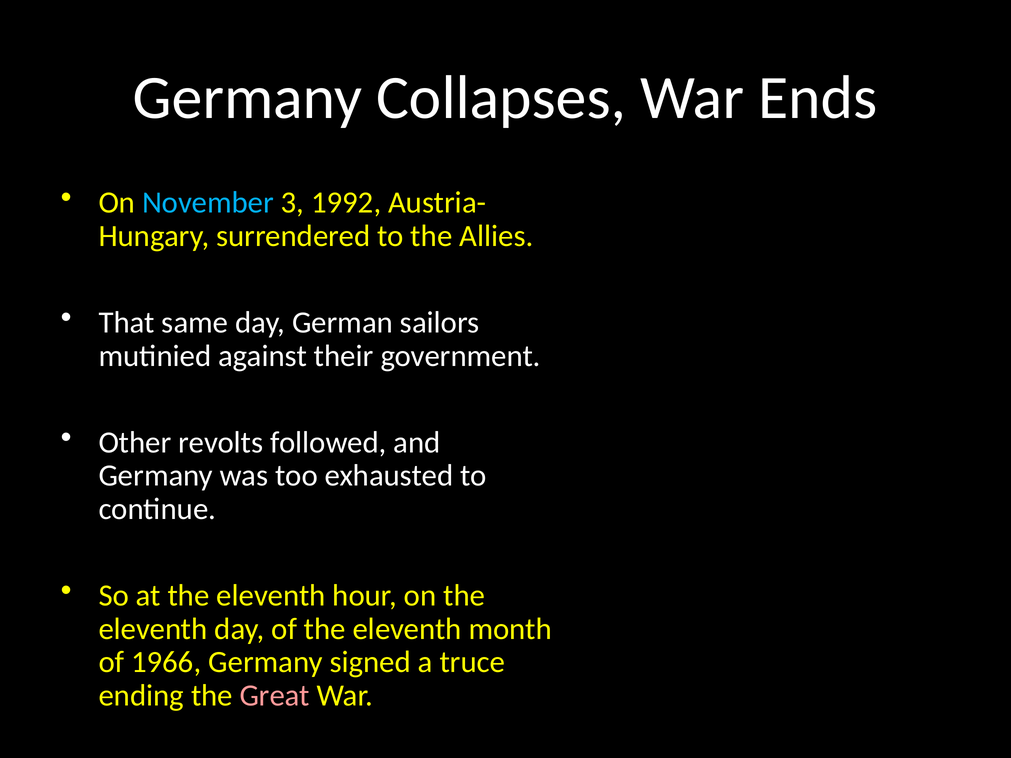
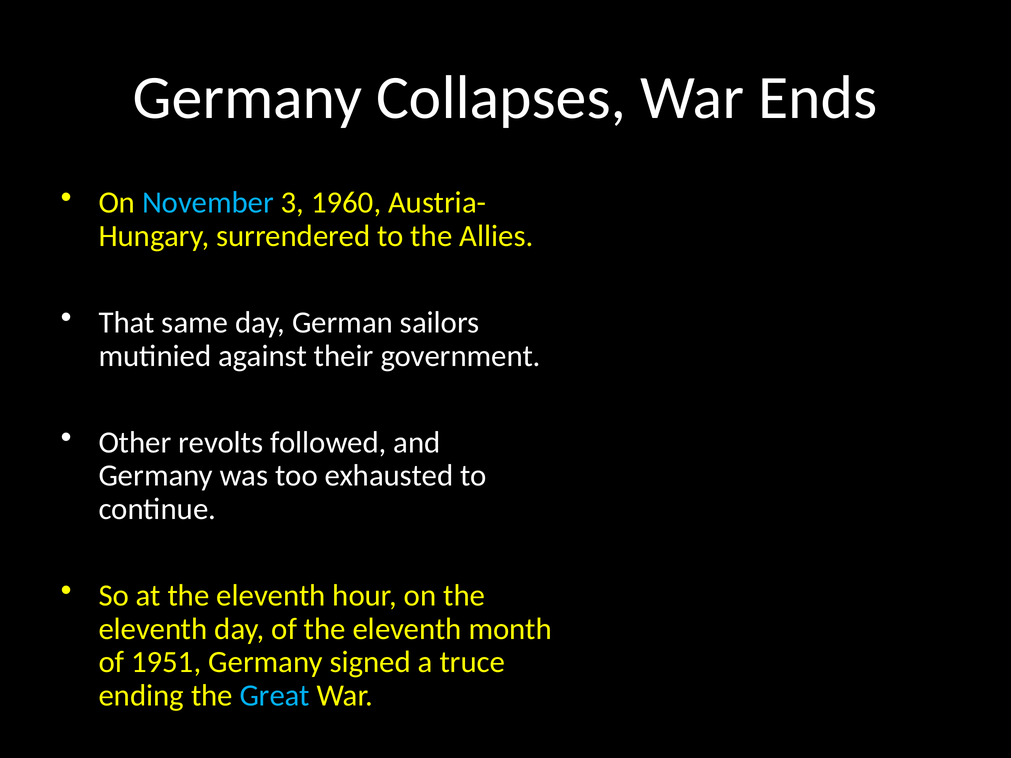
1992: 1992 -> 1960
1966: 1966 -> 1951
Great colour: pink -> light blue
